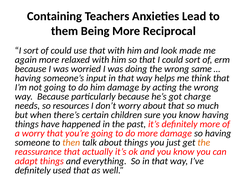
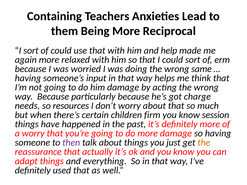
look: look -> help
sure: sure -> firm
know having: having -> session
then colour: orange -> purple
